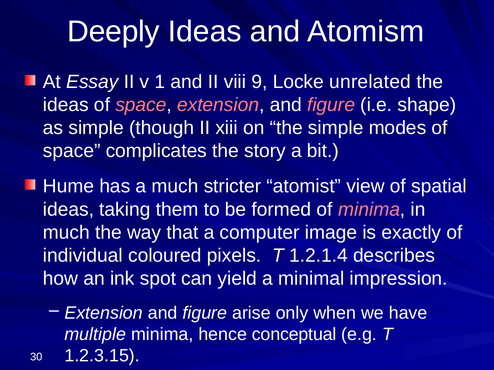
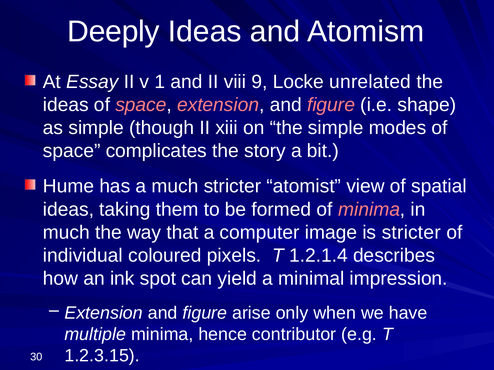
is exactly: exactly -> stricter
conceptual: conceptual -> contributor
